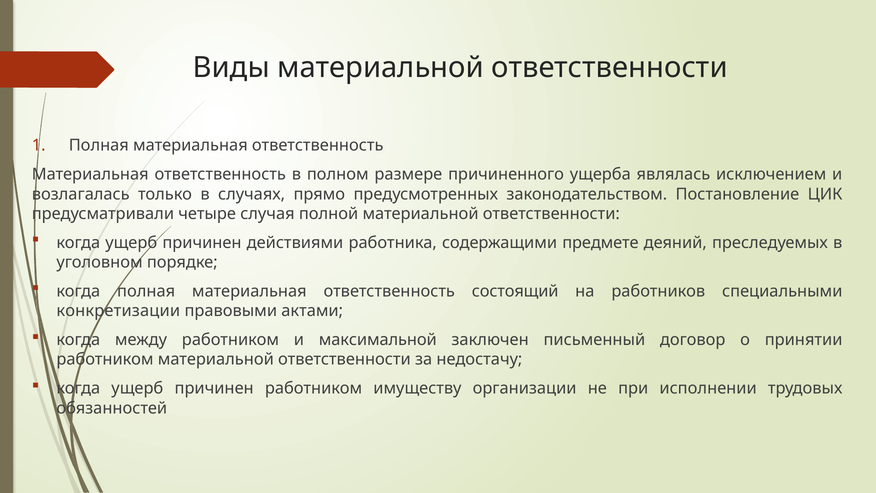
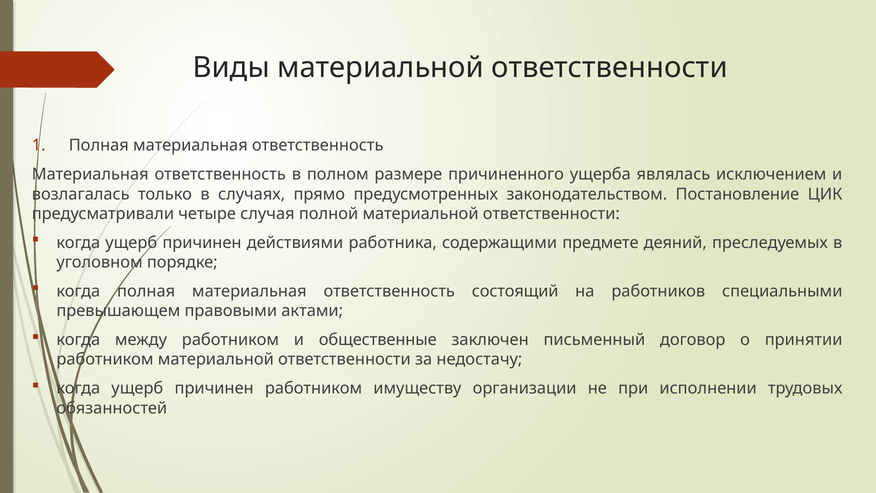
конкретизации: конкретизации -> превышающем
максимальной: максимальной -> общественные
